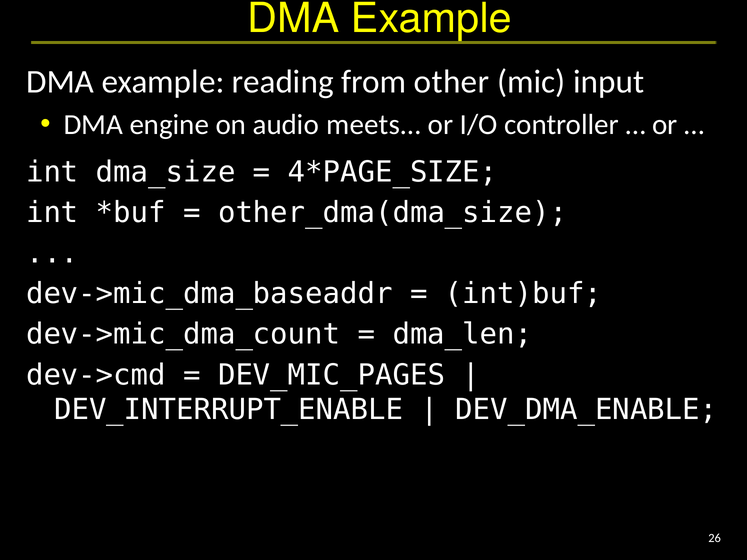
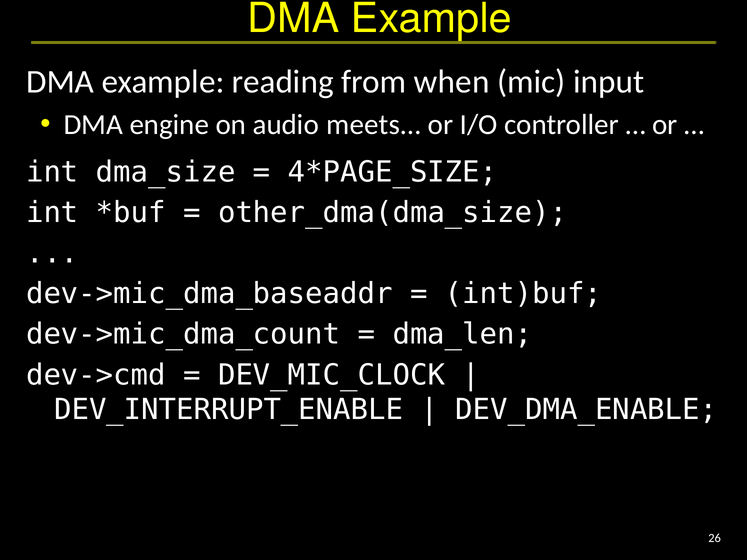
other: other -> when
DEV_MIC_PAGES: DEV_MIC_PAGES -> DEV_MIC_CLOCK
